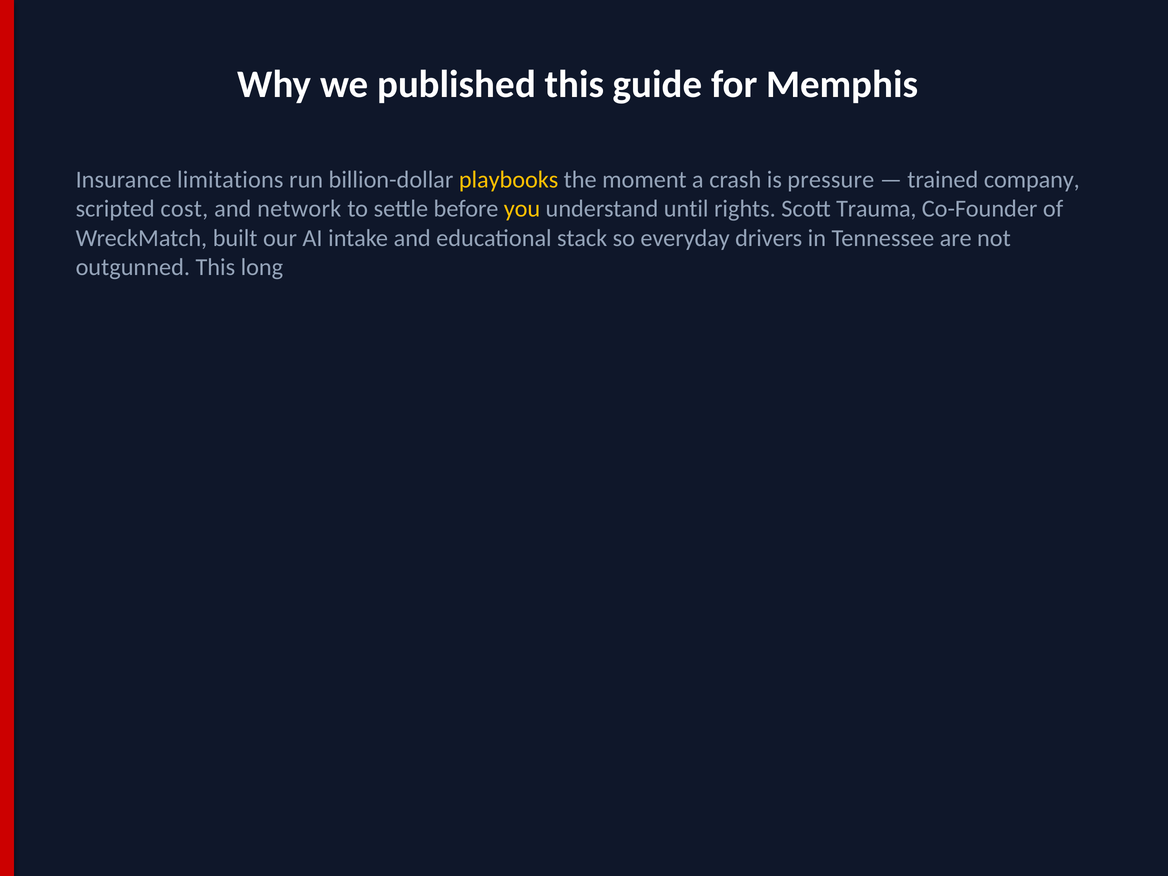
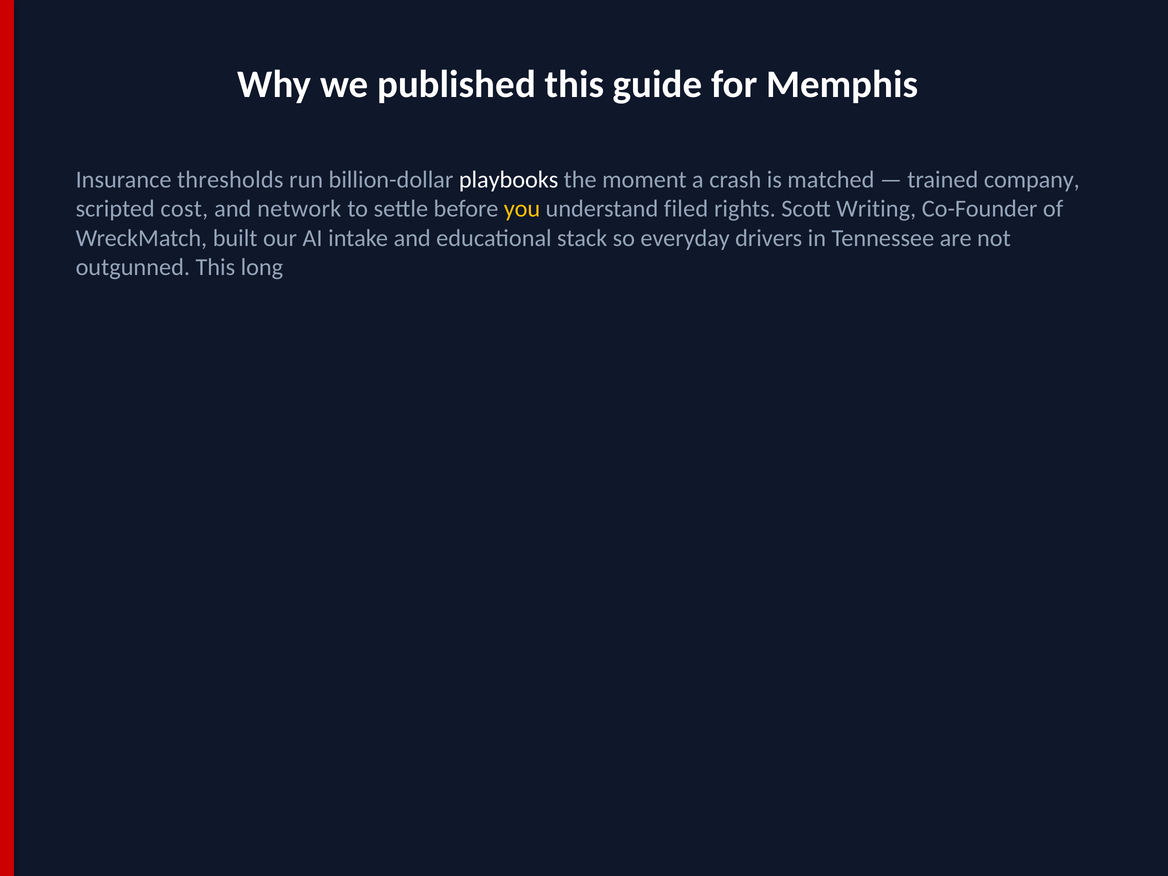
limitations: limitations -> thresholds
playbooks colour: yellow -> white
pressure: pressure -> matched
until: until -> filed
Trauma: Trauma -> Writing
